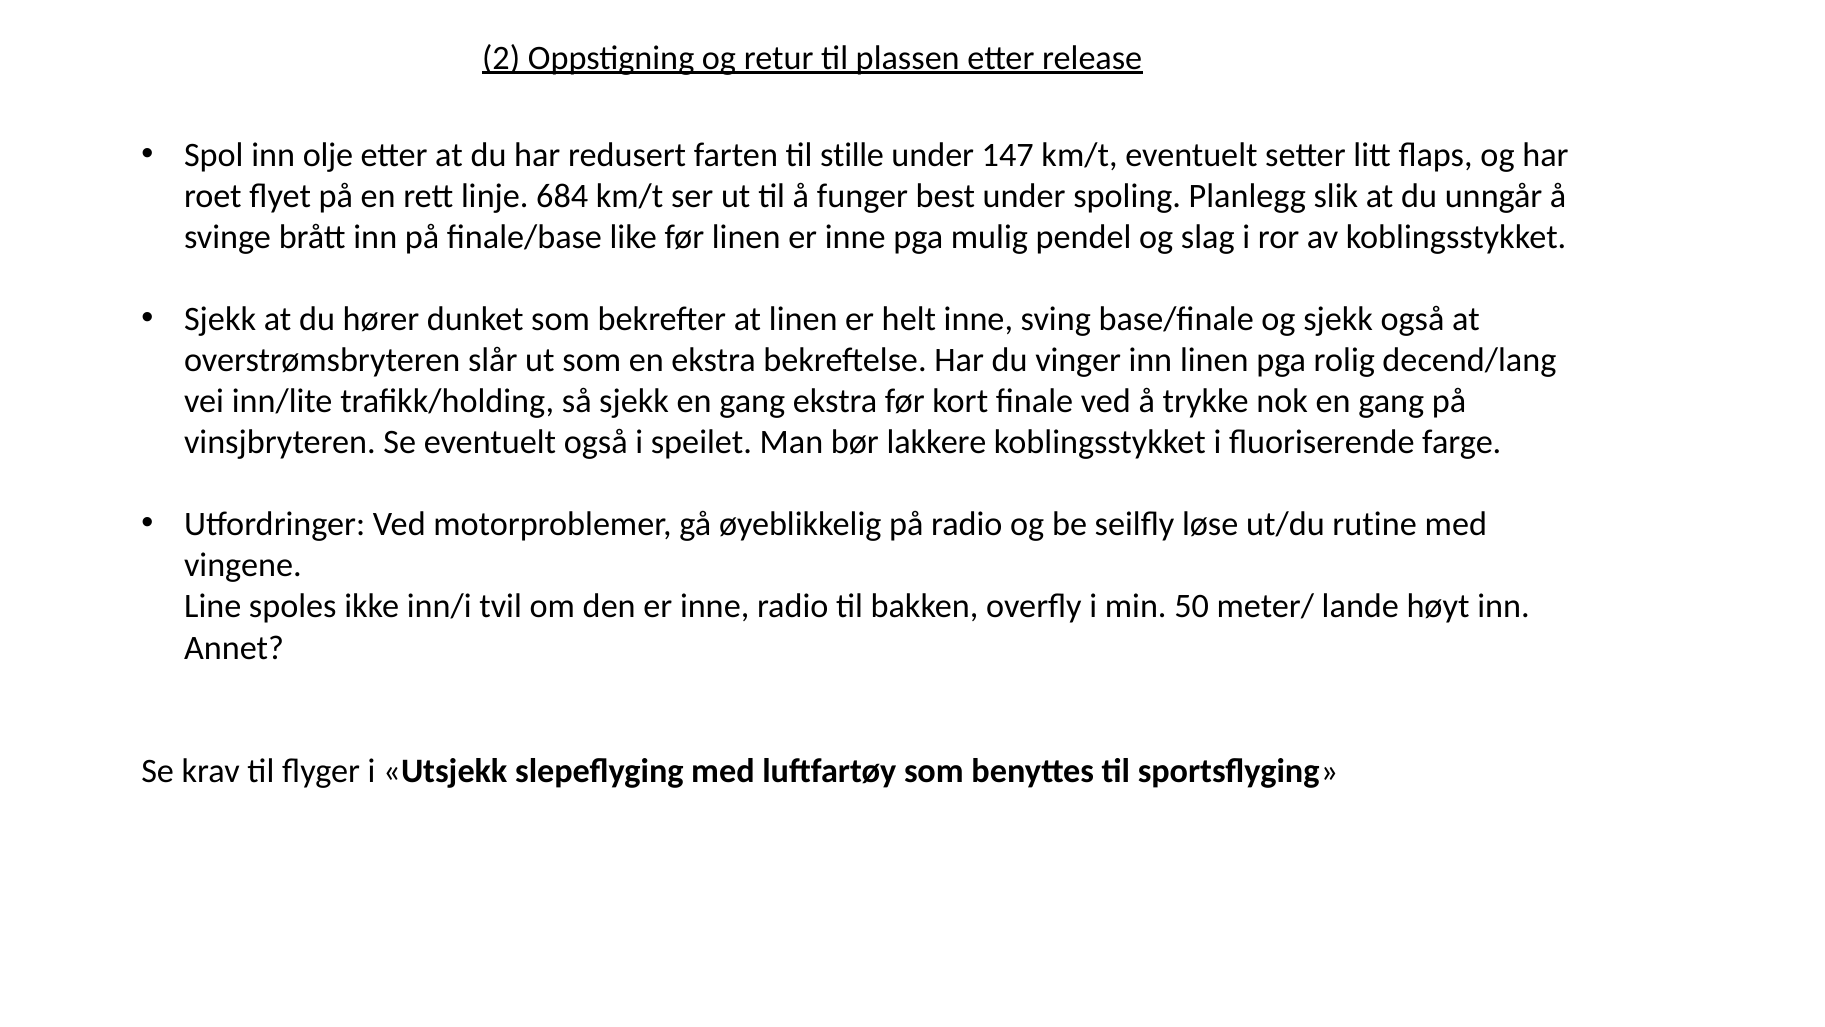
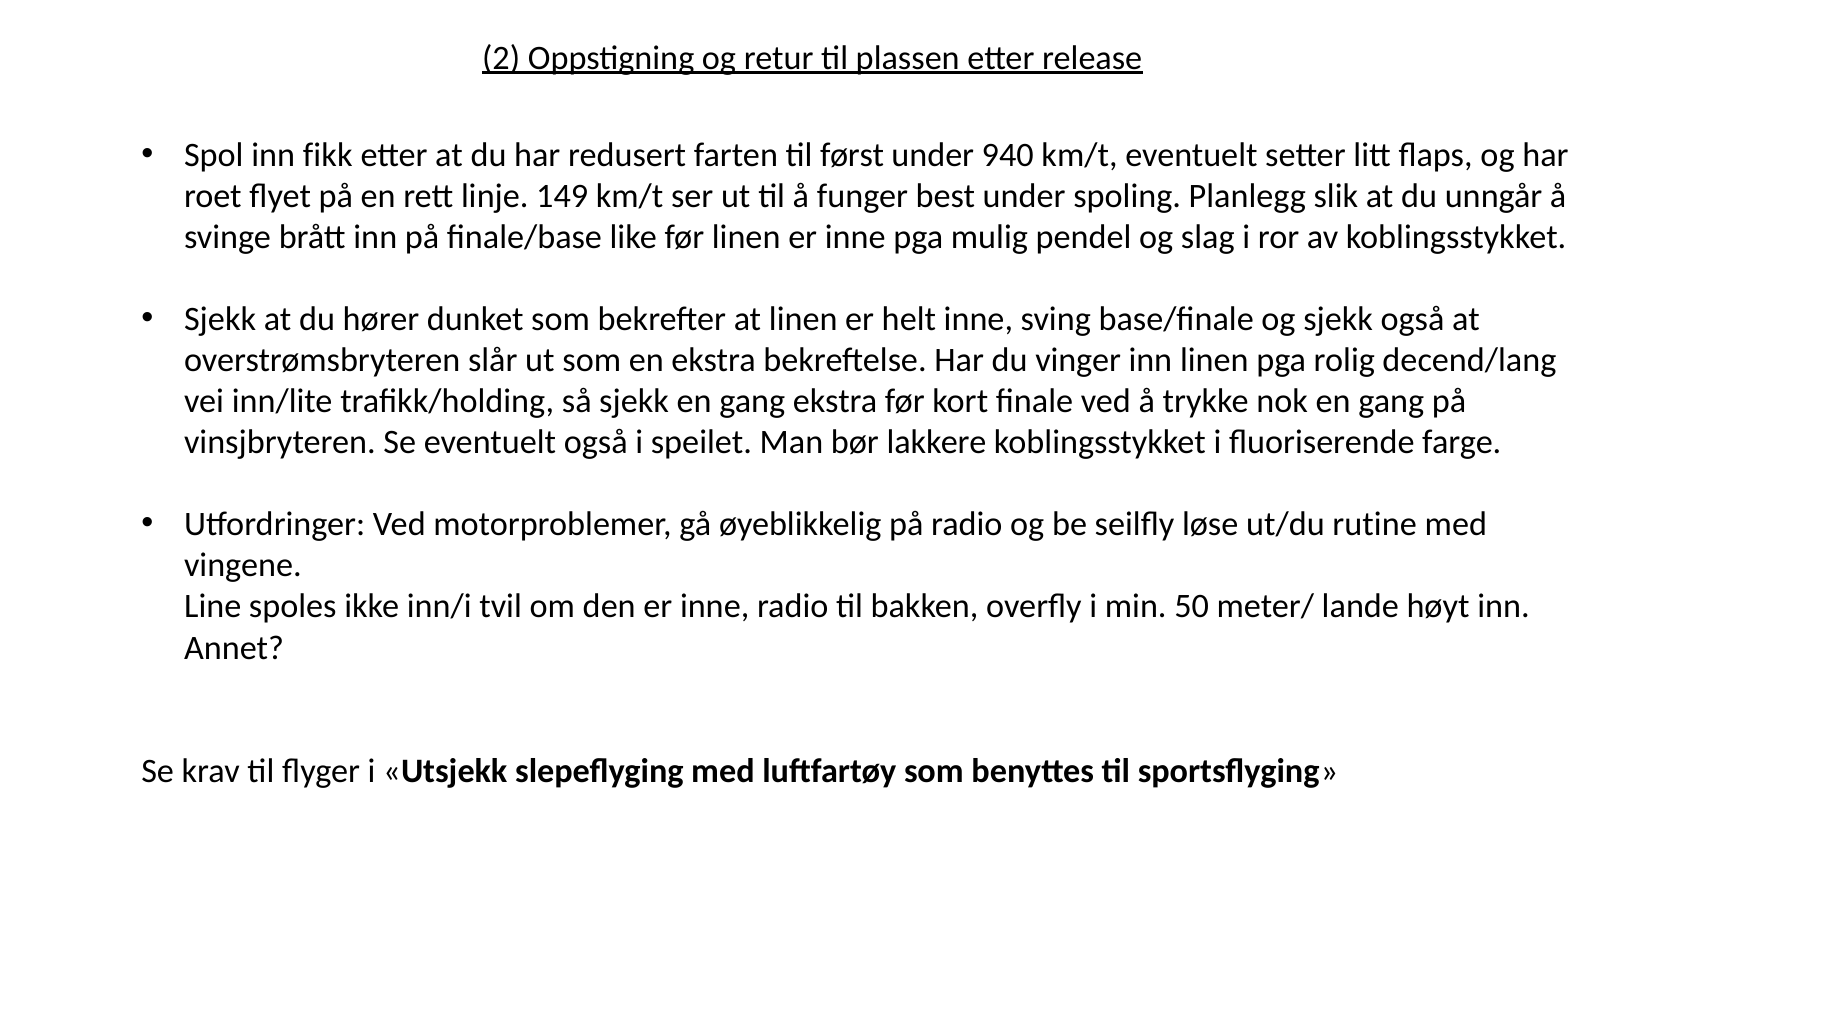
olje: olje -> fikk
stille: stille -> først
147: 147 -> 940
684: 684 -> 149
